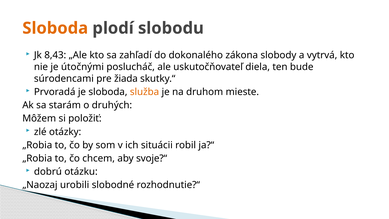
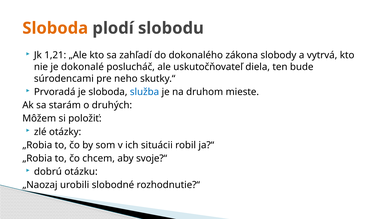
8,43: 8,43 -> 1,21
útočnými: útočnými -> dokonalé
žiada: žiada -> neho
služba colour: orange -> blue
